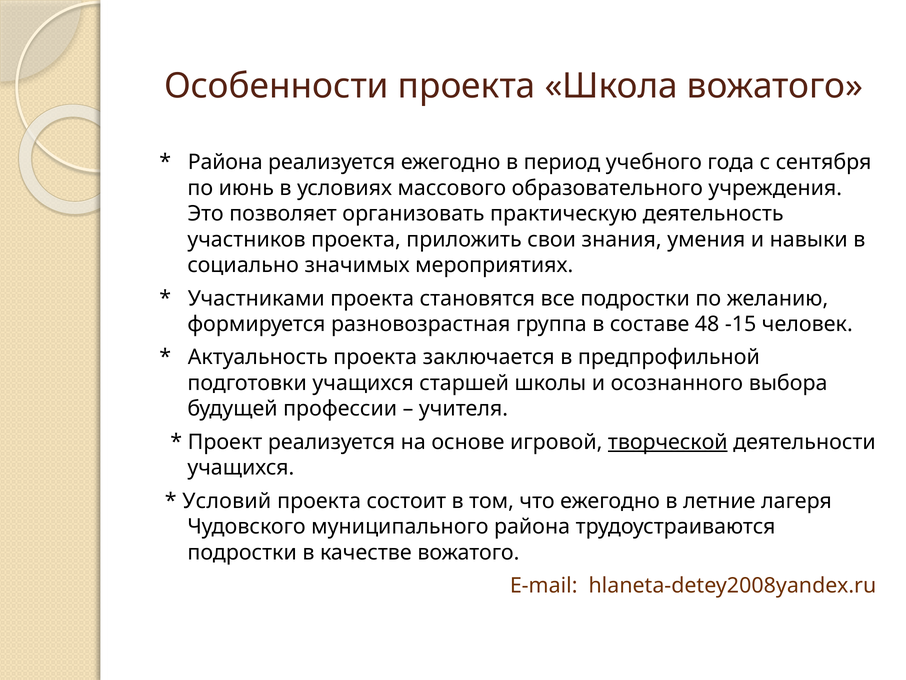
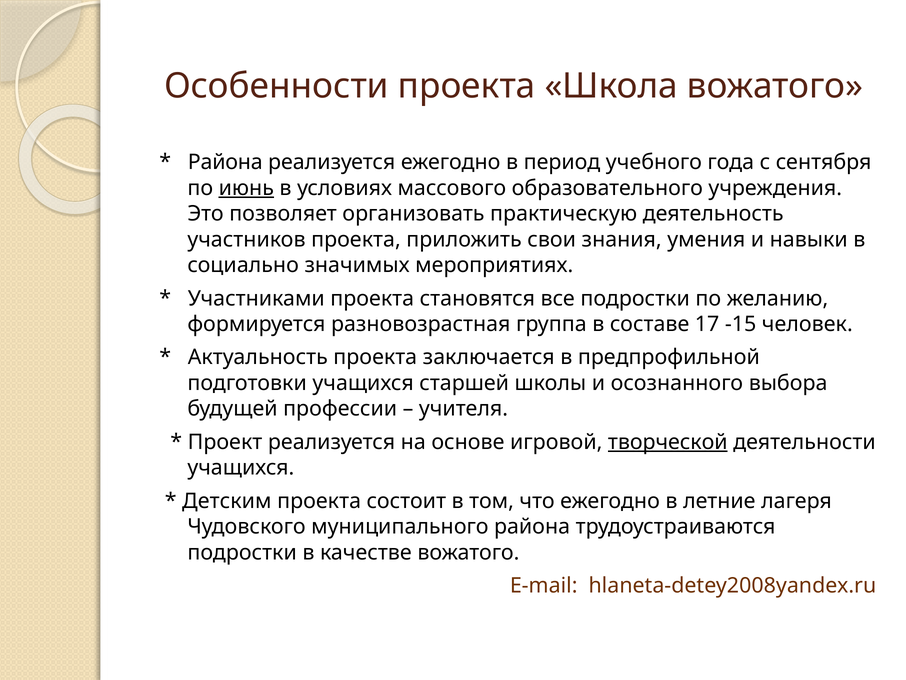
июнь underline: none -> present
48: 48 -> 17
Условий: Условий -> Детским
